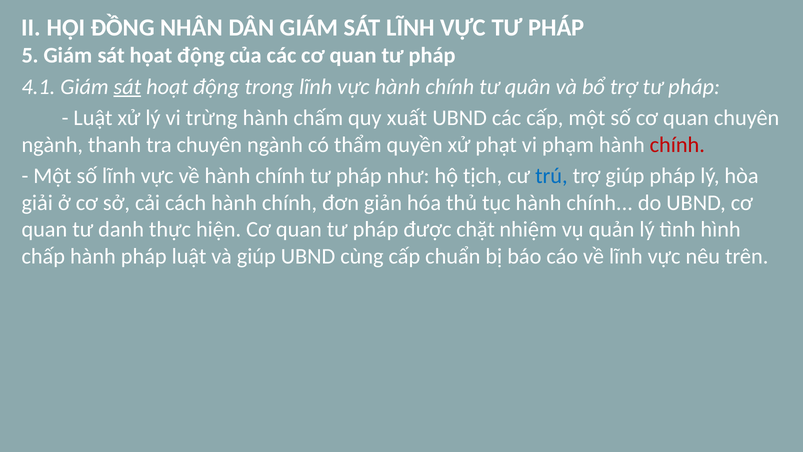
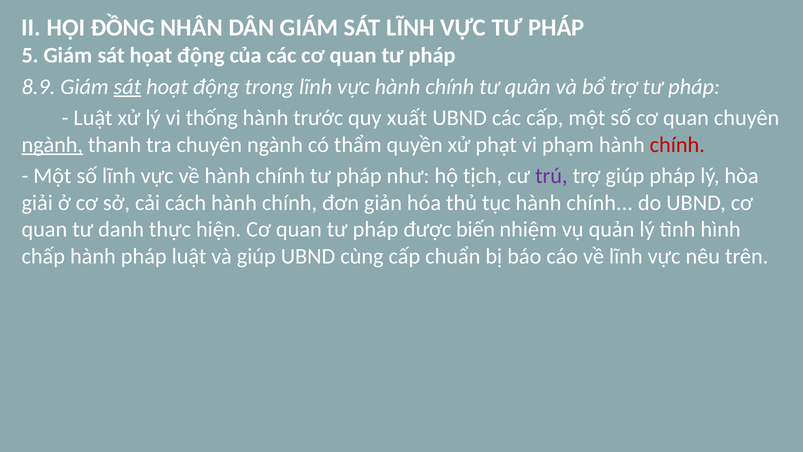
4.1: 4.1 -> 8.9
trừng: trừng -> thống
chấm: chấm -> trước
ngành at (52, 145) underline: none -> present
trú colour: blue -> purple
chặt: chặt -> biến
